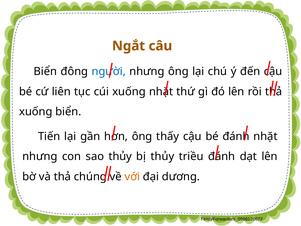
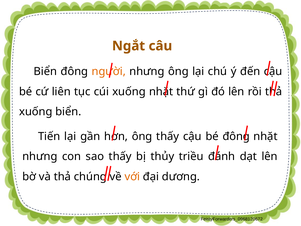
người colour: blue -> orange
bé đánh: đánh -> đông
sao thủy: thủy -> thấy
